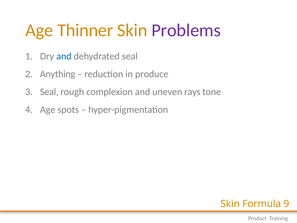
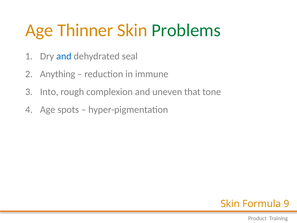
Problems colour: purple -> green
produce: produce -> immune
Seal at (49, 92): Seal -> Into
rays: rays -> that
